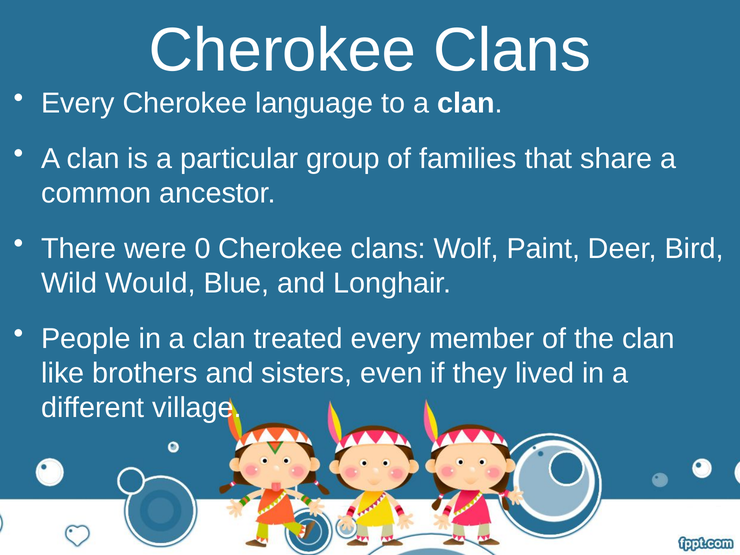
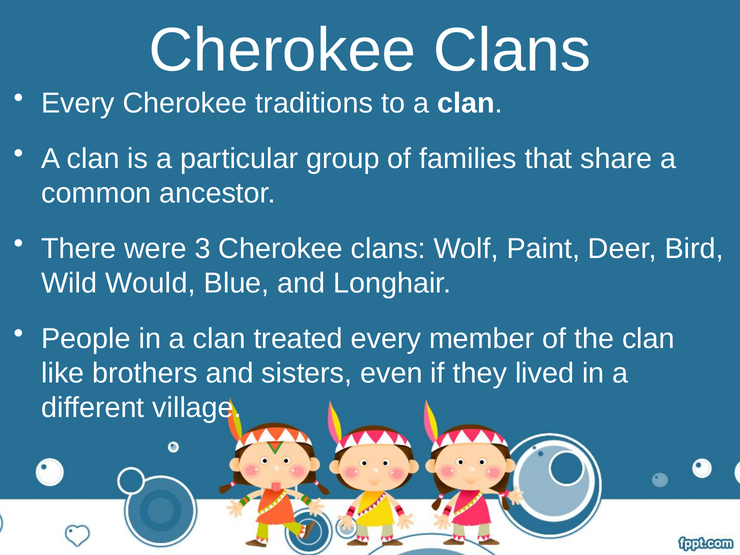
language: language -> traditions
0: 0 -> 3
